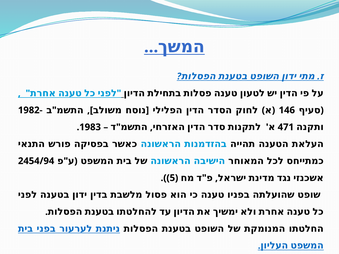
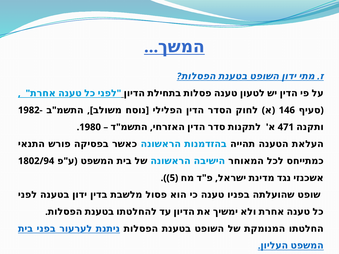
1983: 1983 -> 1980
2454/94: 2454/94 -> 1802/94
